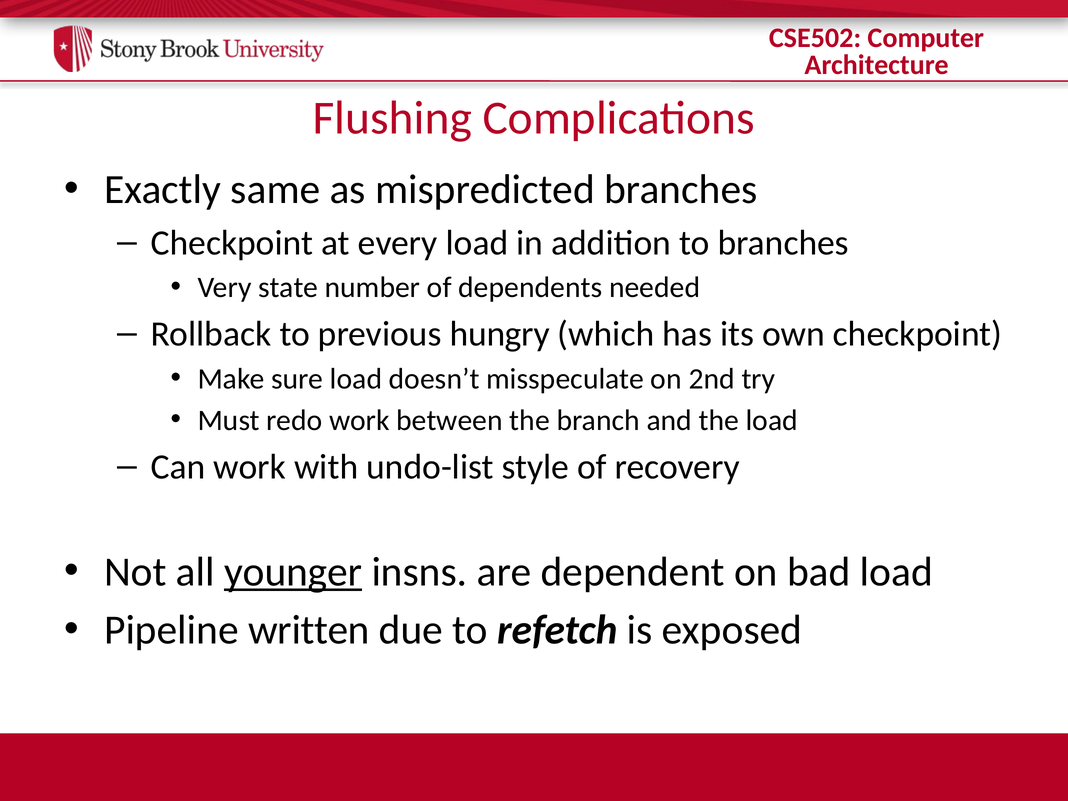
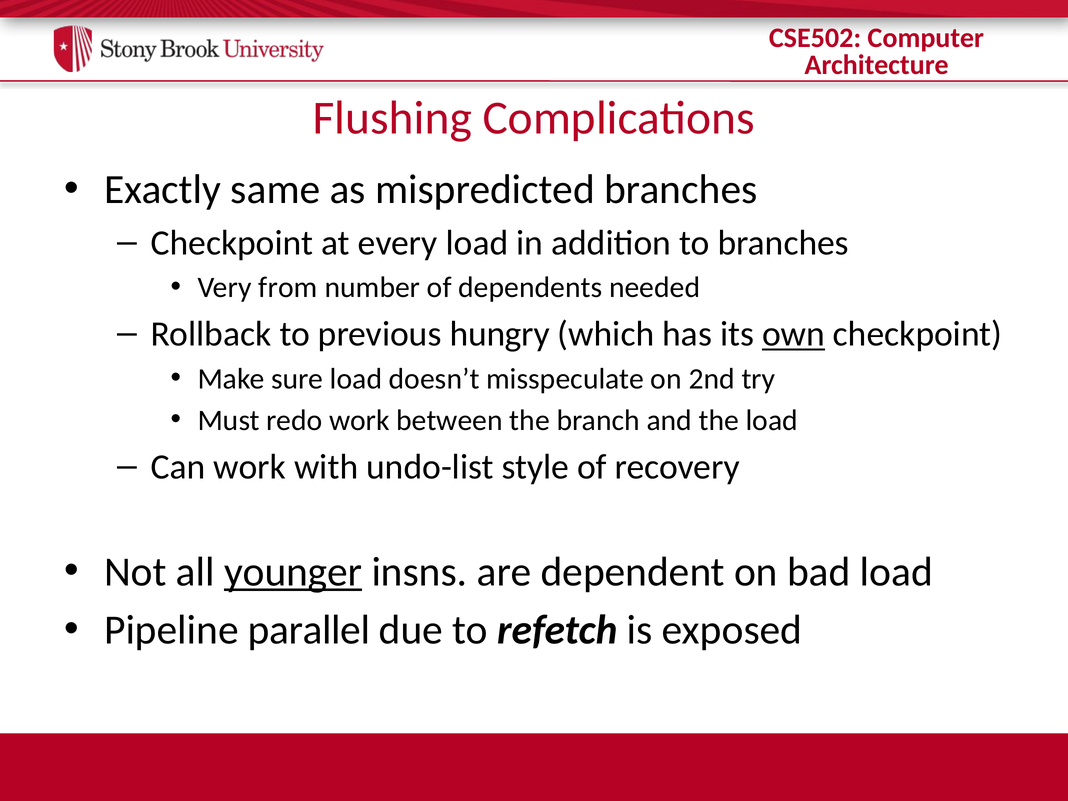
state: state -> from
own underline: none -> present
written: written -> parallel
